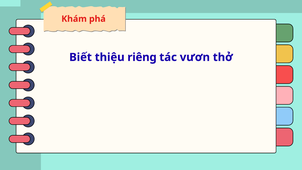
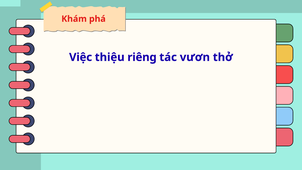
Biết: Biết -> Việc
